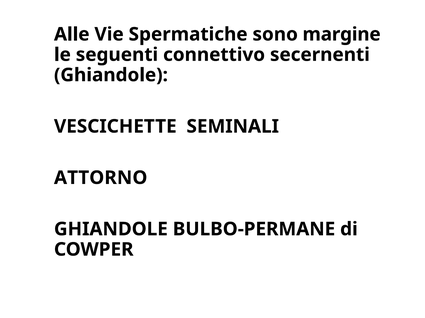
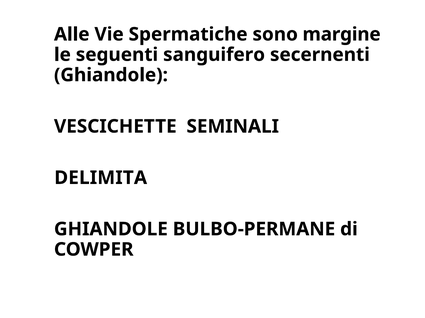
connettivo: connettivo -> sanguifero
ATTORNO: ATTORNO -> DELIMITA
